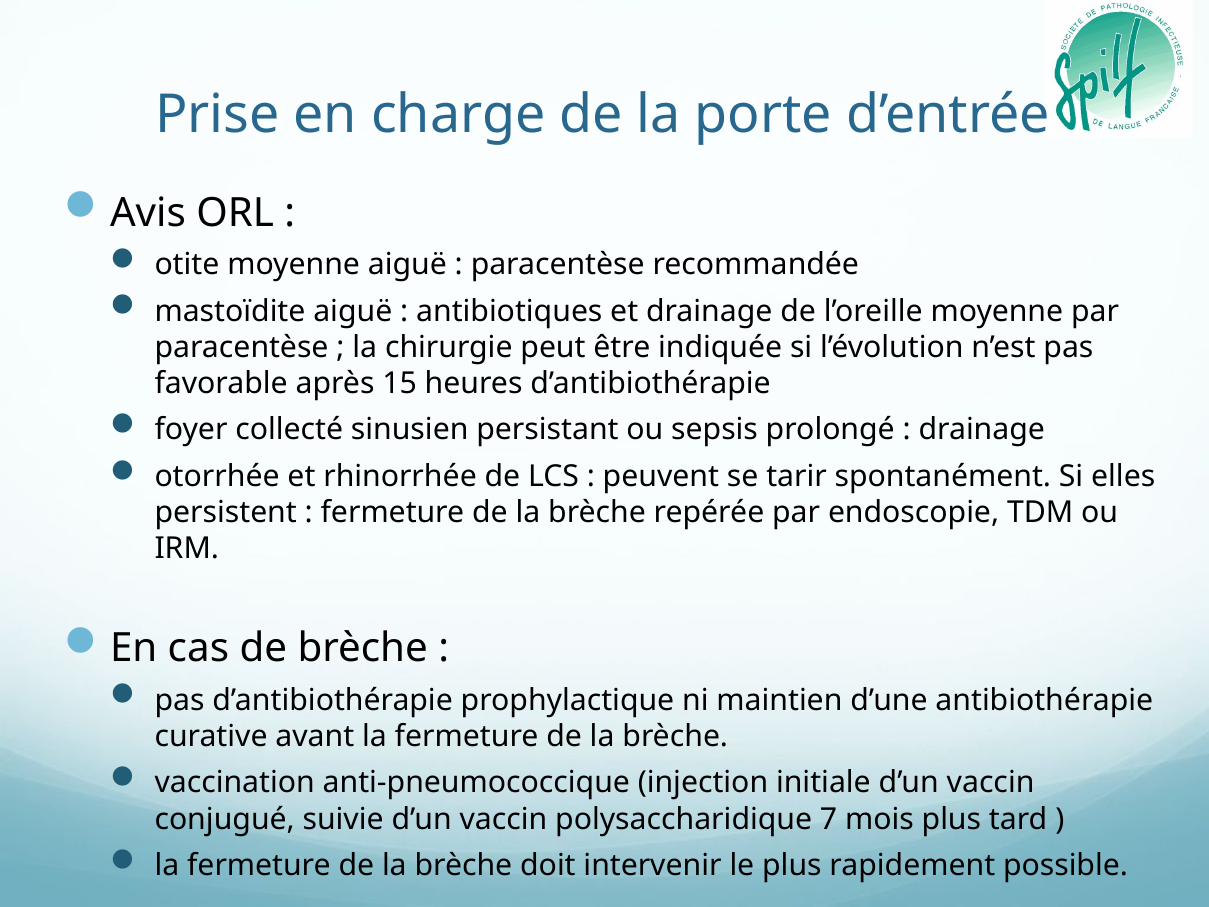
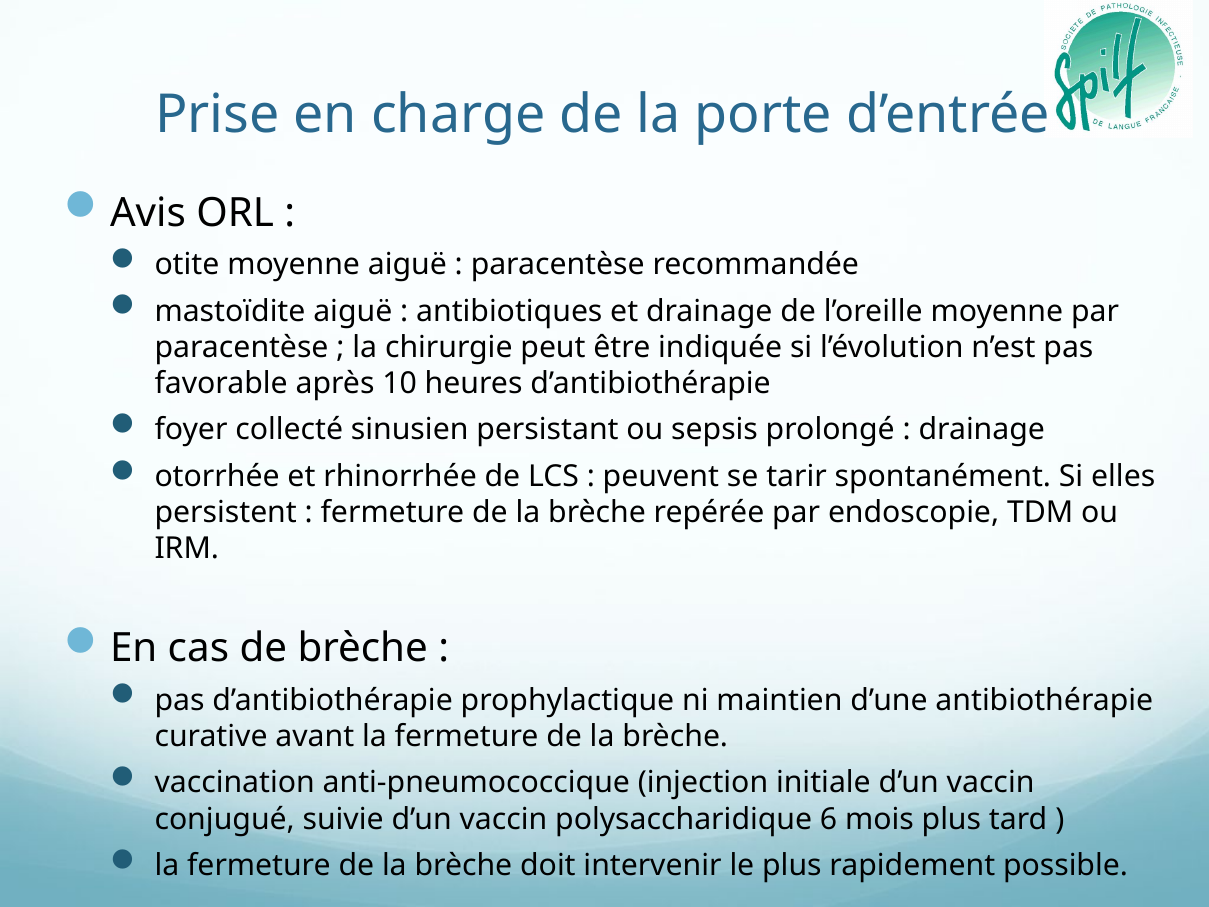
15: 15 -> 10
7: 7 -> 6
